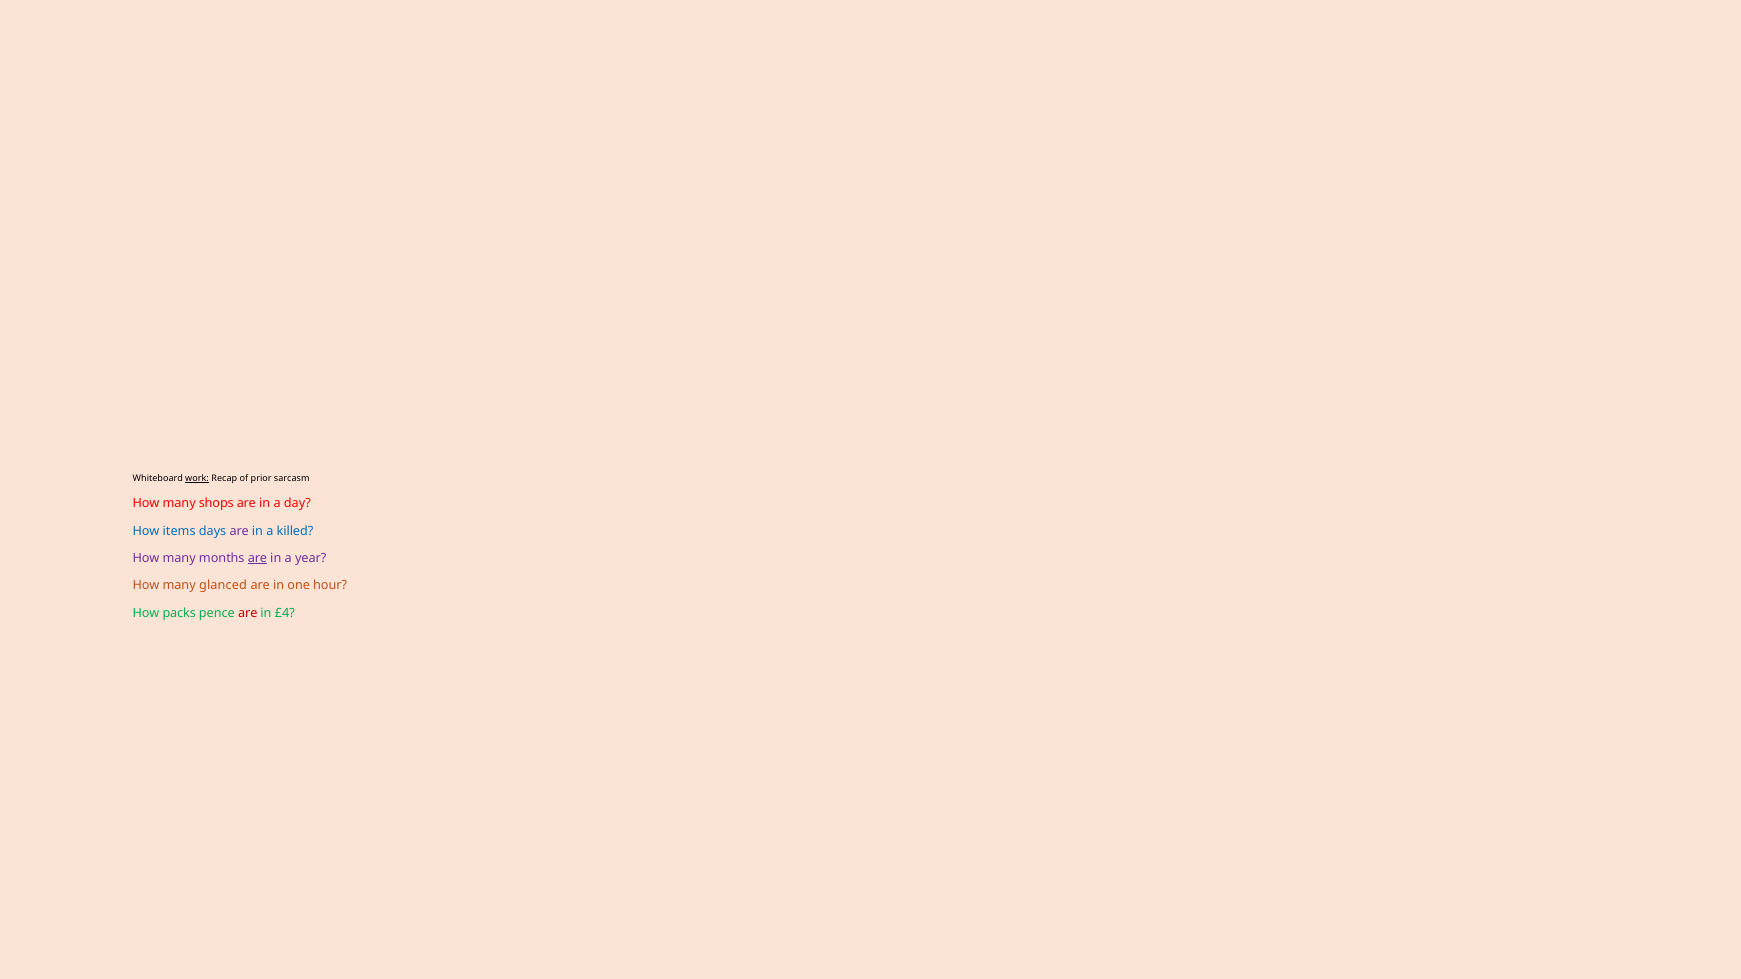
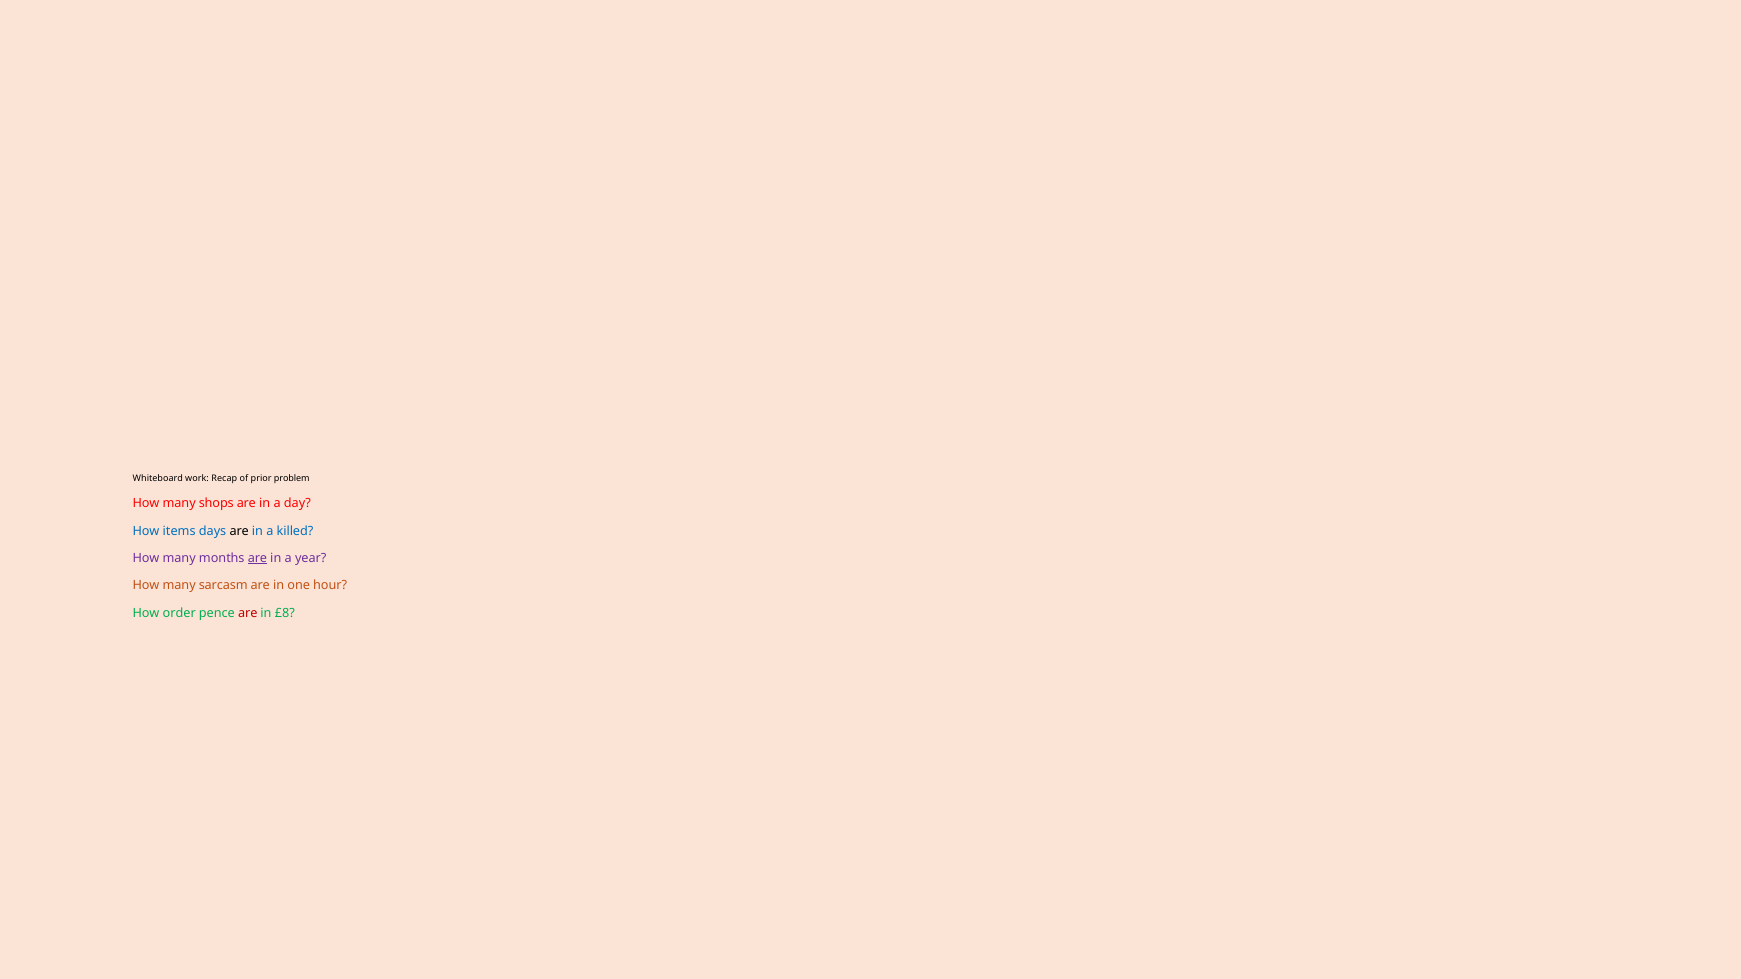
work underline: present -> none
sarcasm: sarcasm -> problem
are at (239, 531) colour: purple -> black
glanced: glanced -> sarcasm
packs: packs -> order
£4: £4 -> £8
